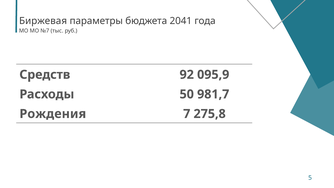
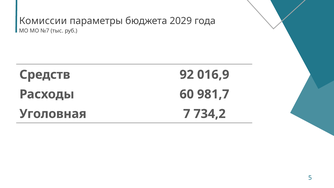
Биржевая: Биржевая -> Комиссии
2041: 2041 -> 2029
095,9: 095,9 -> 016,9
50: 50 -> 60
Рождения: Рождения -> Уголовная
275,8: 275,8 -> 734,2
